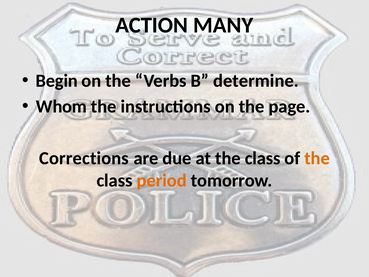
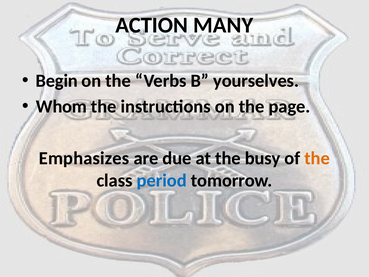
determine: determine -> yourselves
Corrections: Corrections -> Emphasizes
at the class: class -> busy
period colour: orange -> blue
